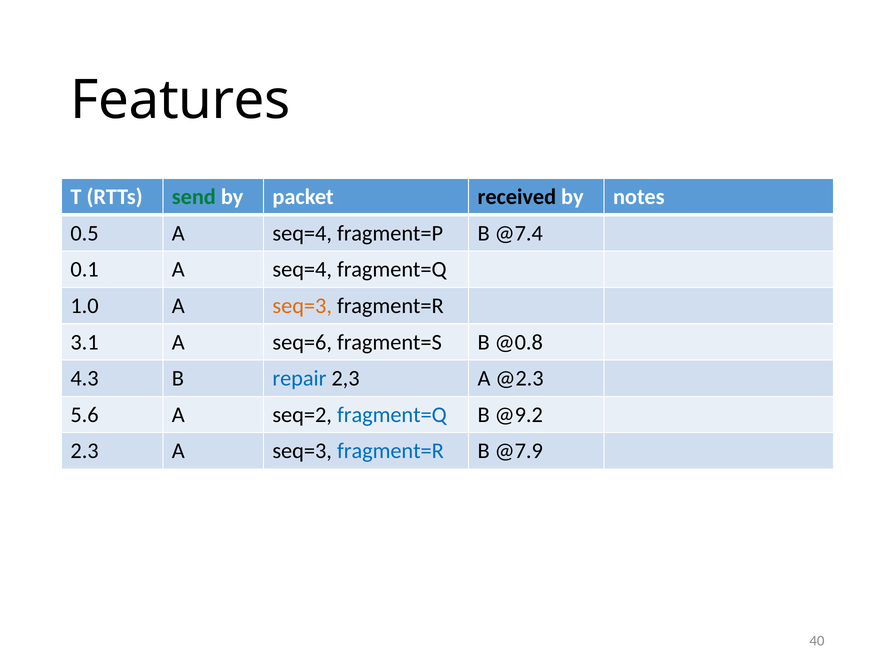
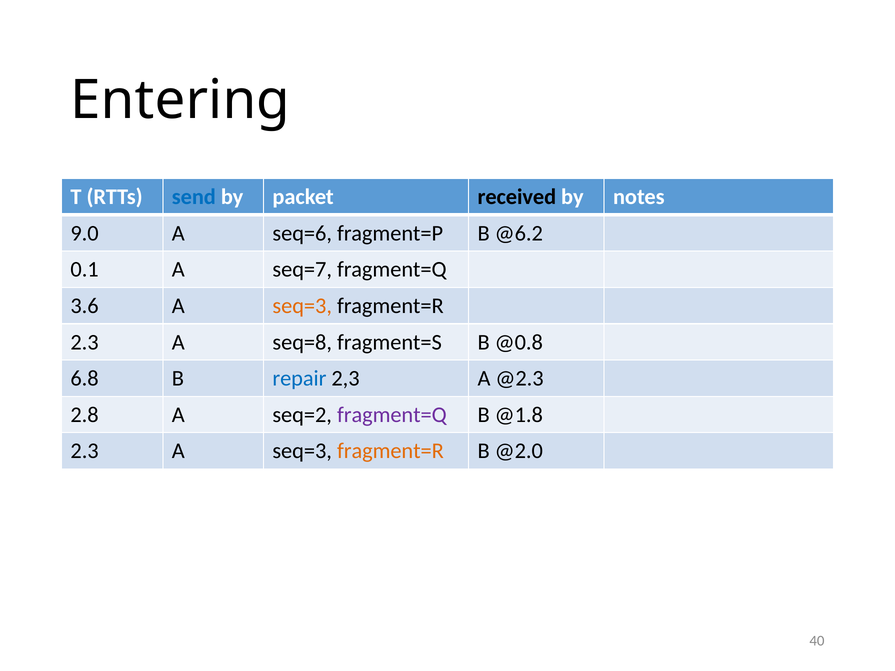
Features: Features -> Entering
send colour: green -> blue
0.5: 0.5 -> 9.0
seq=4 at (302, 233): seq=4 -> seq=6
@7.4: @7.4 -> @6.2
0.1 A seq=4: seq=4 -> seq=7
1.0: 1.0 -> 3.6
3.1 at (85, 342): 3.1 -> 2.3
seq=6: seq=6 -> seq=8
4.3: 4.3 -> 6.8
5.6: 5.6 -> 2.8
fragment=Q at (392, 415) colour: blue -> purple
@9.2: @9.2 -> @1.8
fragment=R at (390, 451) colour: blue -> orange
@7.9: @7.9 -> @2.0
